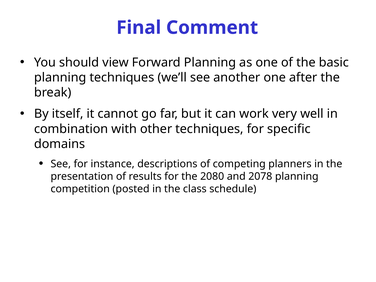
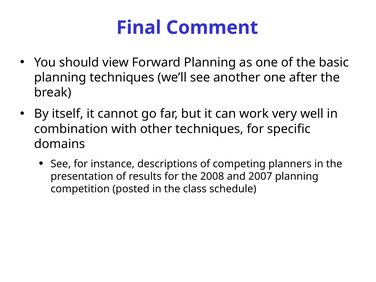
2080: 2080 -> 2008
2078: 2078 -> 2007
